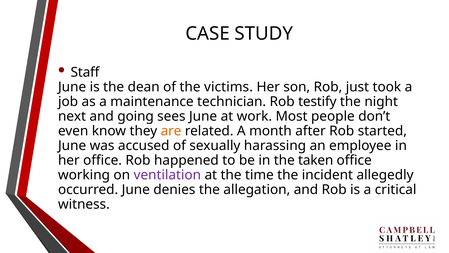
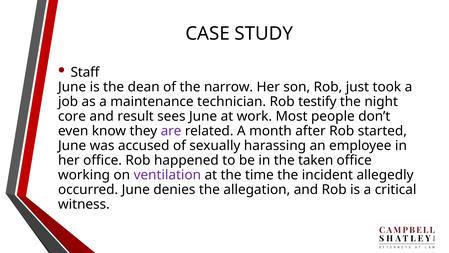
victims: victims -> narrow
next: next -> core
going: going -> result
are colour: orange -> purple
